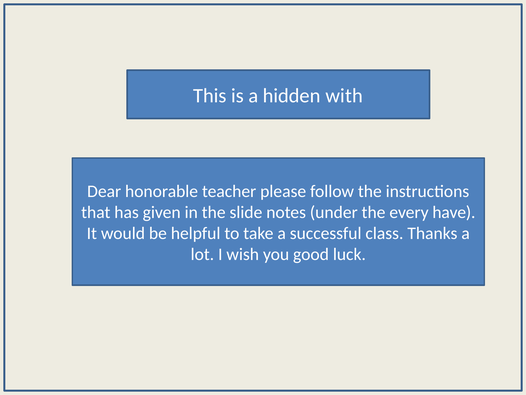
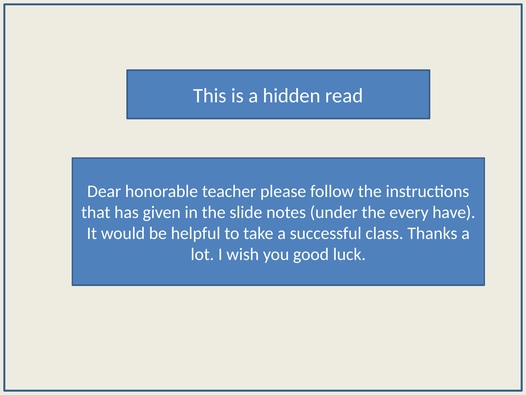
with: with -> read
